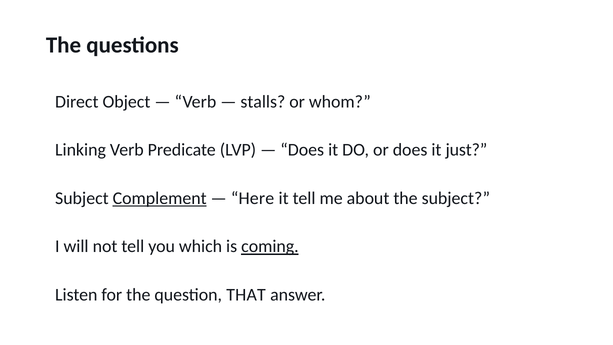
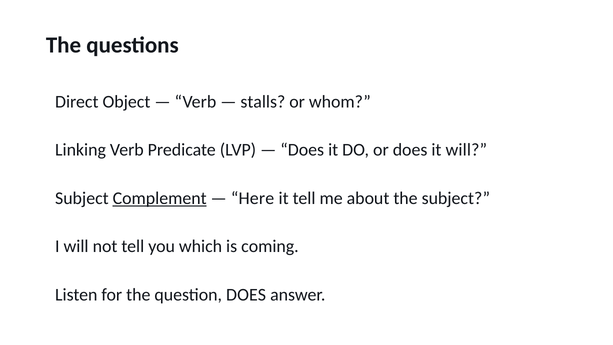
it just: just -> will
coming underline: present -> none
question THAT: THAT -> DOES
